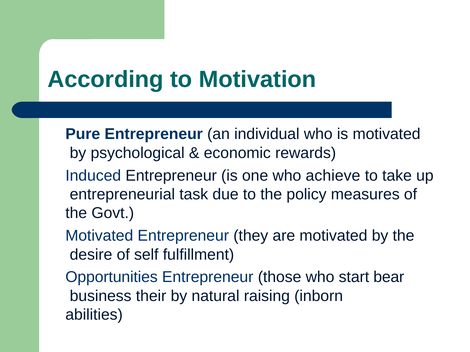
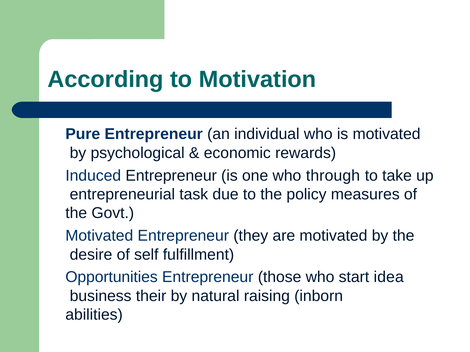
achieve: achieve -> through
bear: bear -> idea
